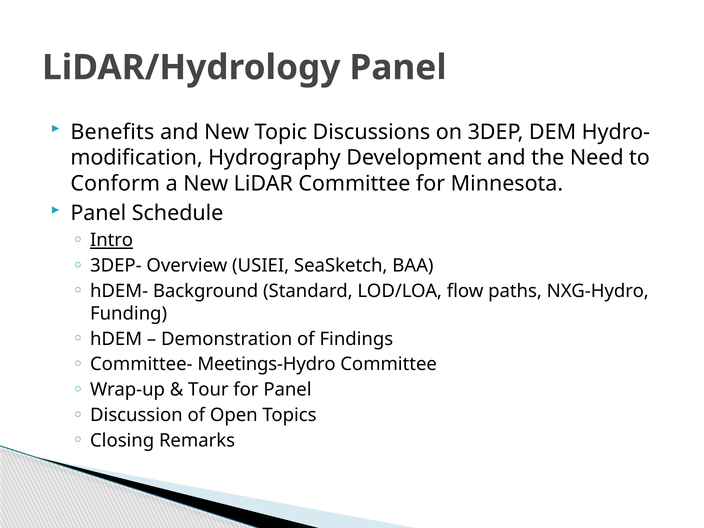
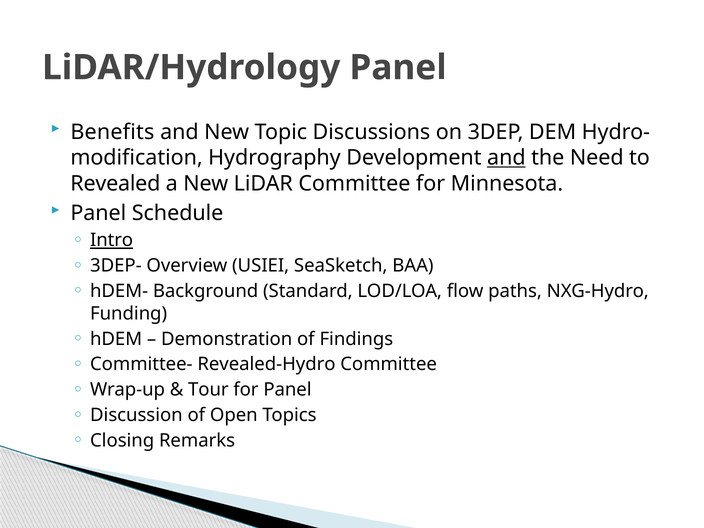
and at (506, 158) underline: none -> present
Conform: Conform -> Revealed
Meetings-Hydro: Meetings-Hydro -> Revealed-Hydro
